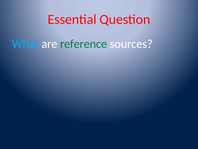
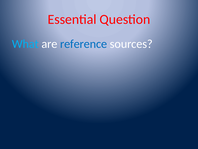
reference colour: green -> blue
